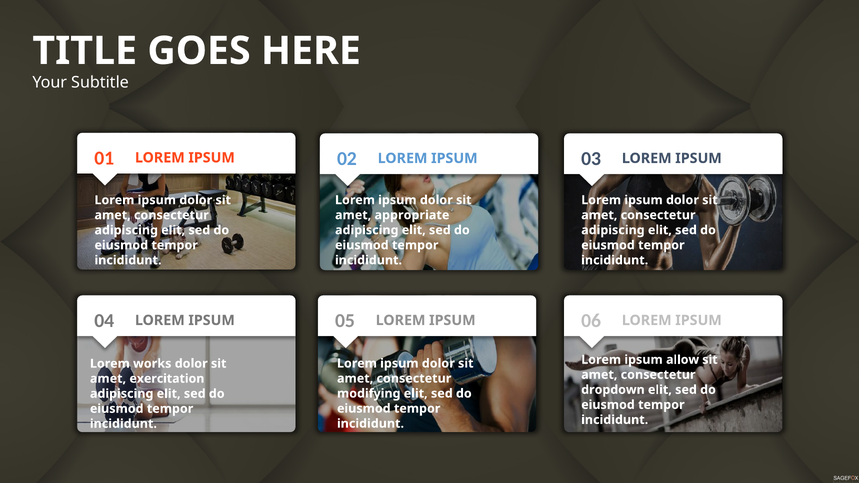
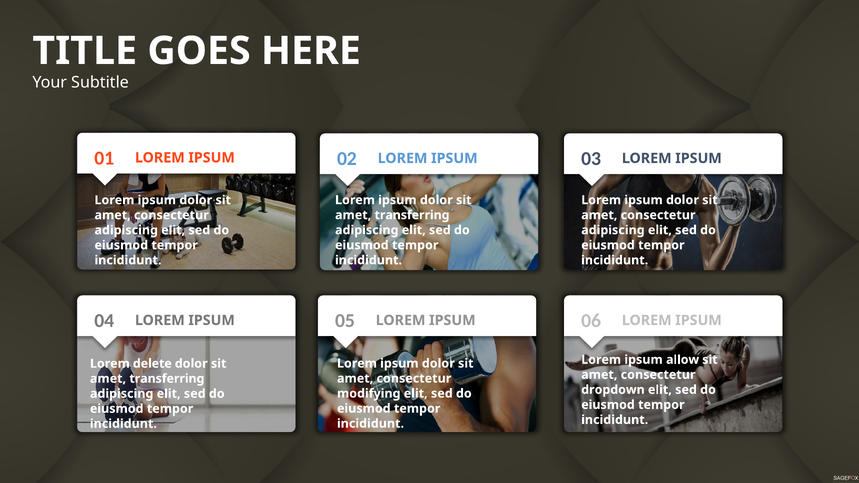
appropriate at (412, 215): appropriate -> transferring
works: works -> delete
exercitation at (167, 379): exercitation -> transferring
